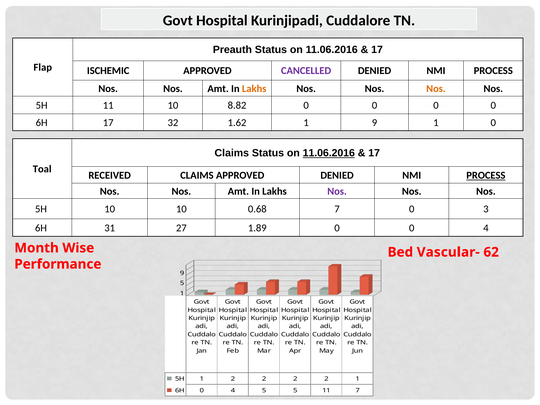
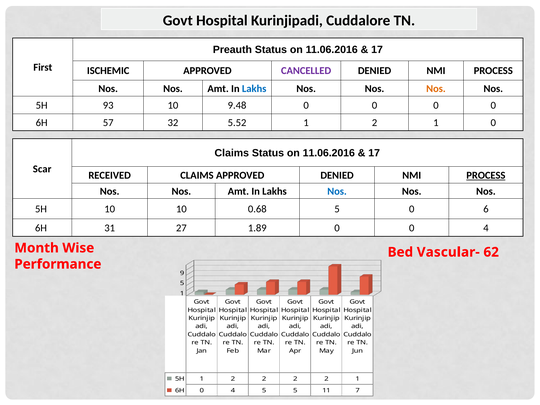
Flap: Flap -> First
Lakhs at (254, 89) colour: orange -> blue
5H 11: 11 -> 93
8.82: 8.82 -> 9.48
6H 17: 17 -> 57
1.62: 1.62 -> 5.52
9 at (375, 123): 9 -> 2
11.06.2016 at (329, 153) underline: present -> none
Toal: Toal -> Scar
Nos at (337, 191) colour: purple -> blue
0.68 7: 7 -> 5
3: 3 -> 6
